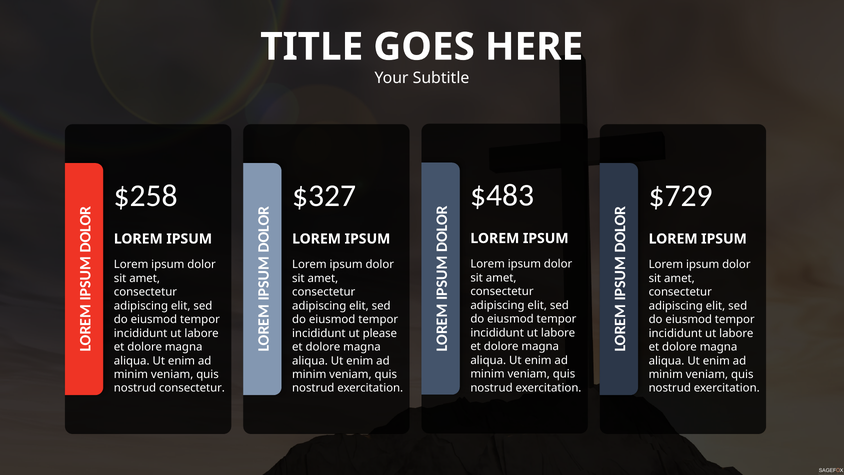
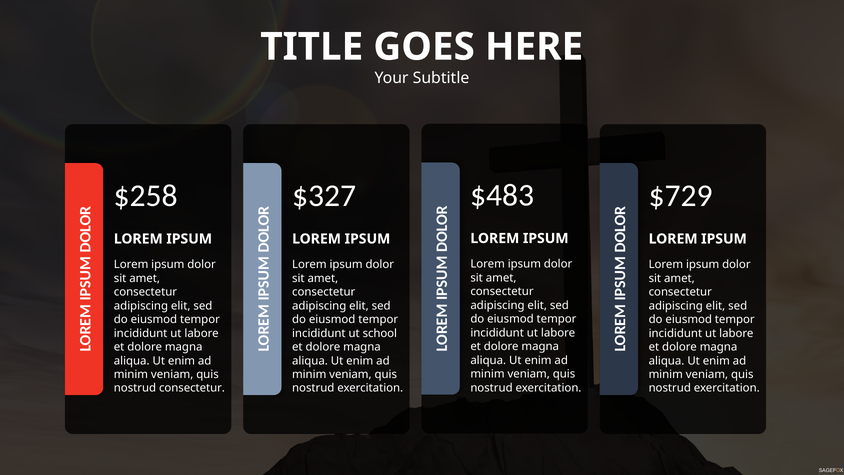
please: please -> school
